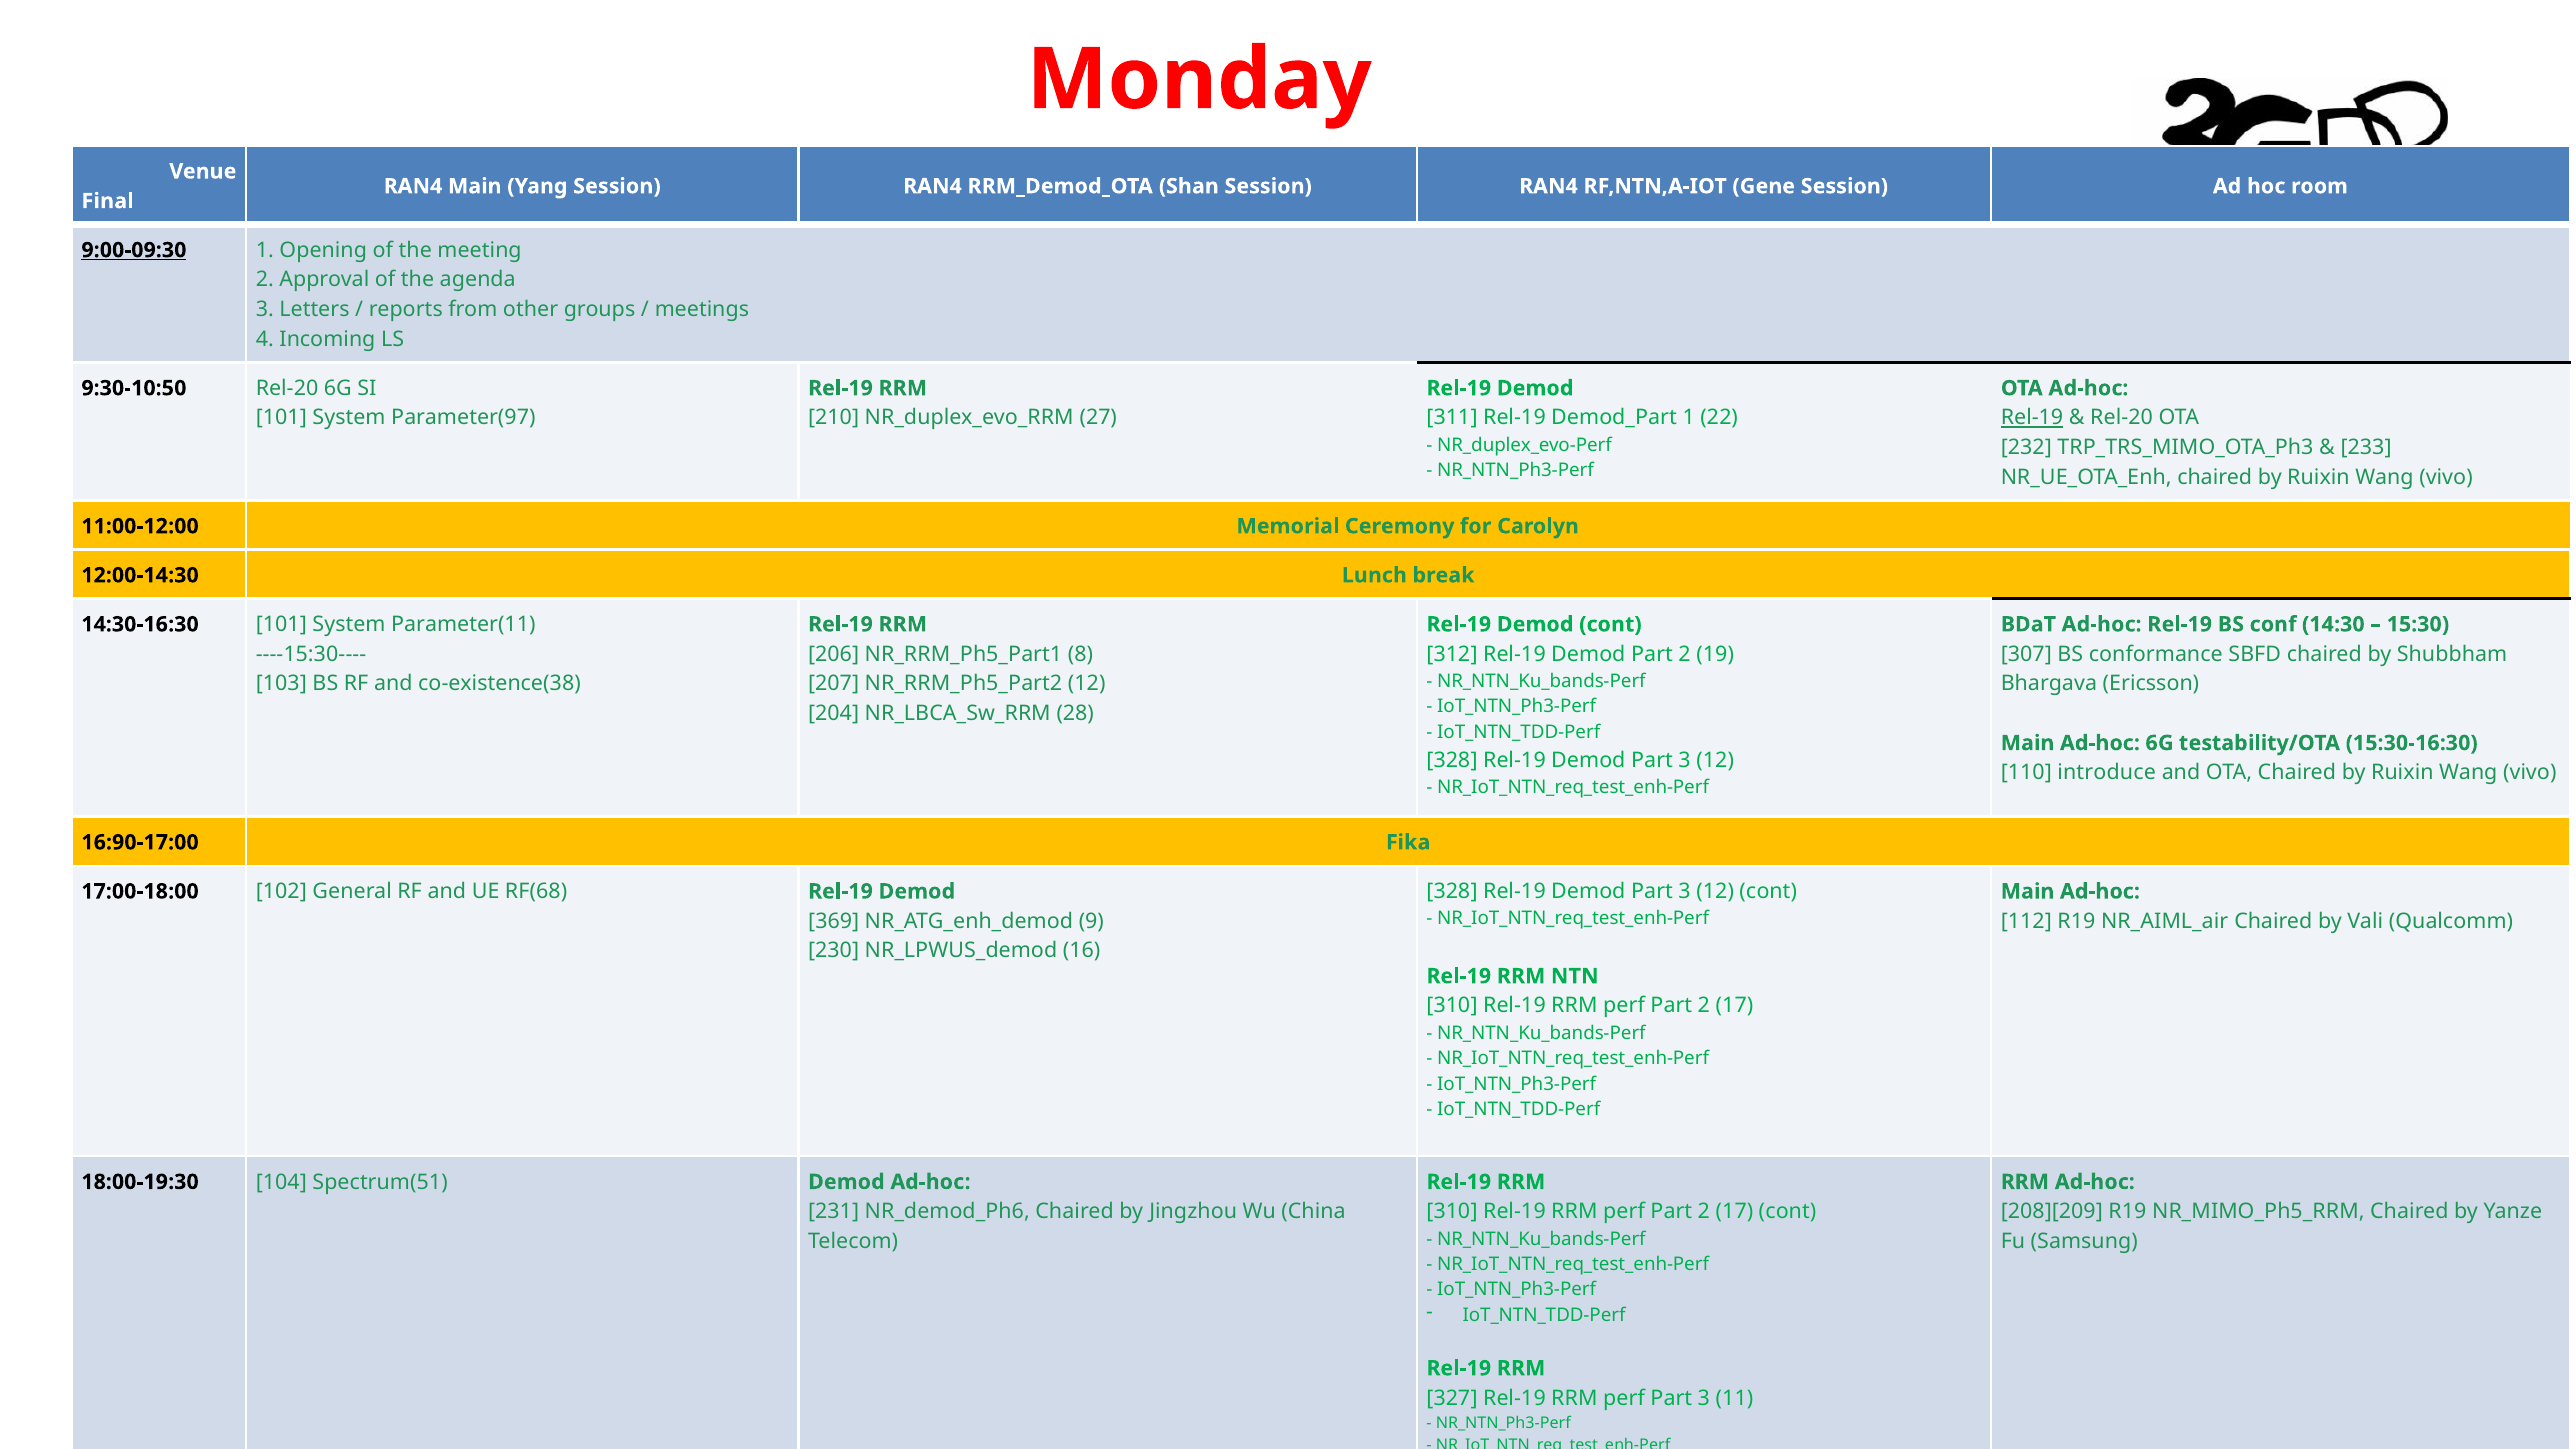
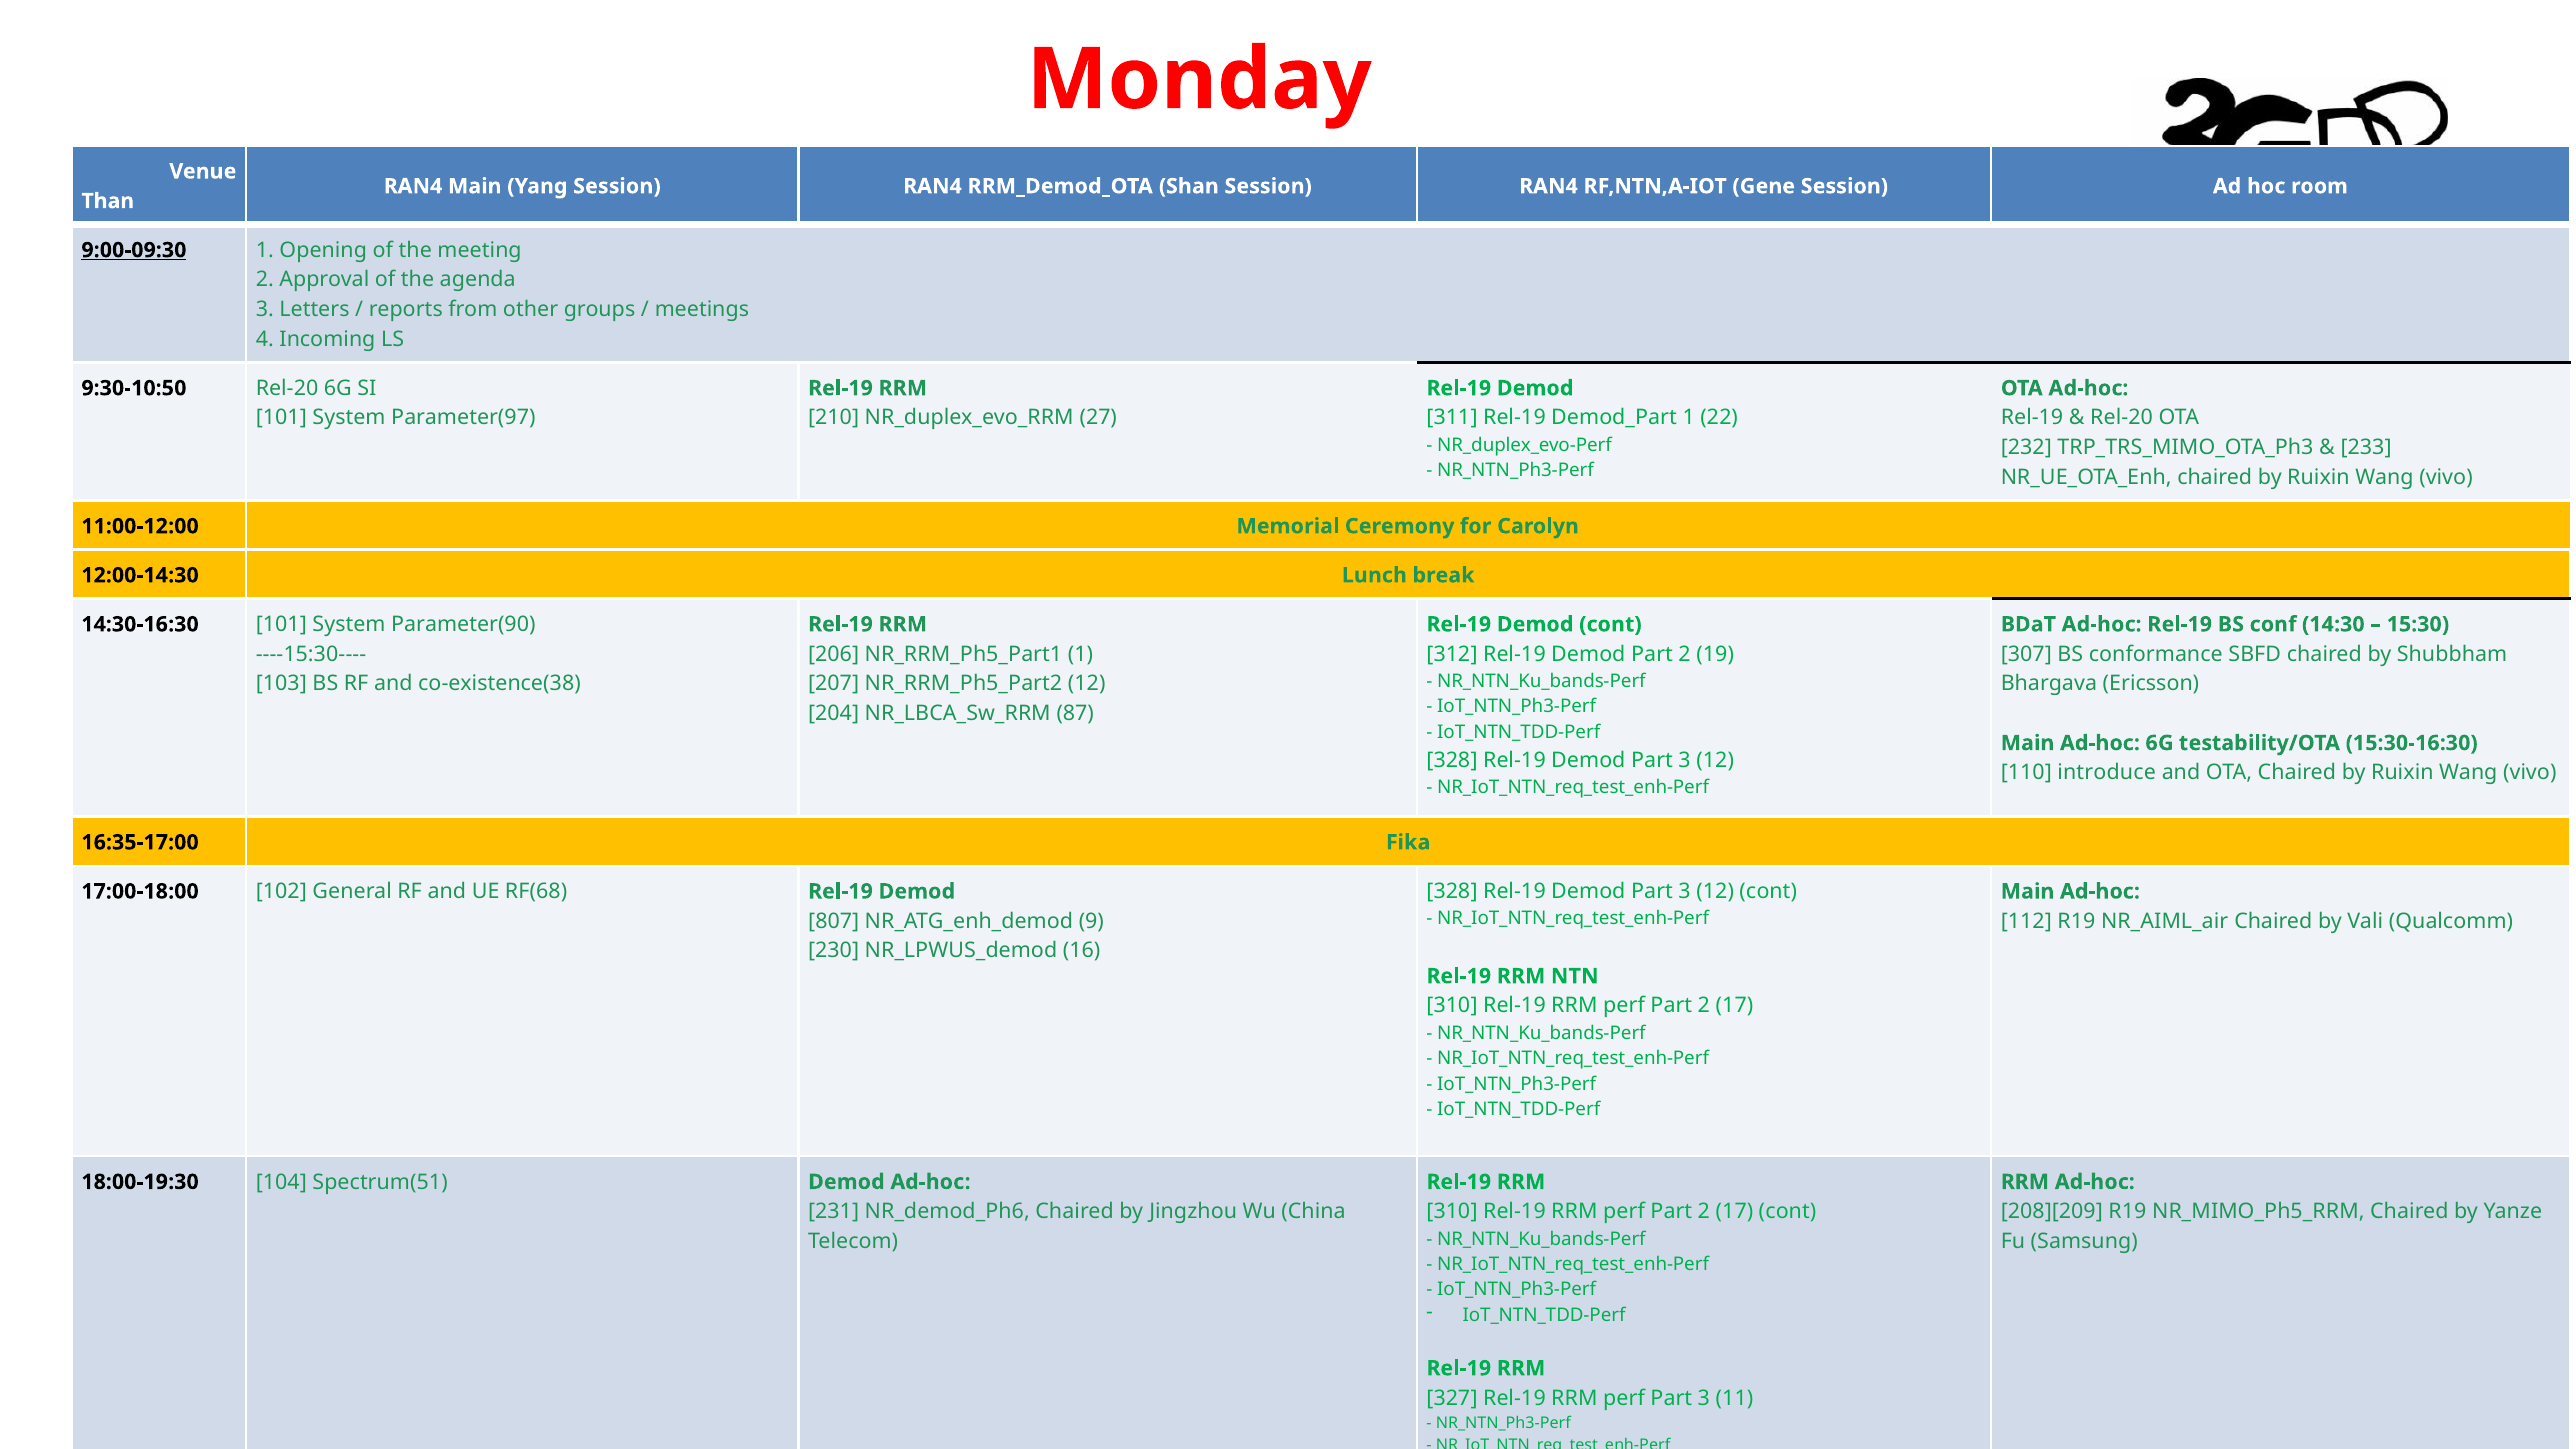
Final: Final -> Than
Rel-19 at (2032, 418) underline: present -> none
Parameter(11: Parameter(11 -> Parameter(90
8 at (1080, 654): 8 -> 1
28: 28 -> 87
16:90-17:00: 16:90-17:00 -> 16:35-17:00
369: 369 -> 807
